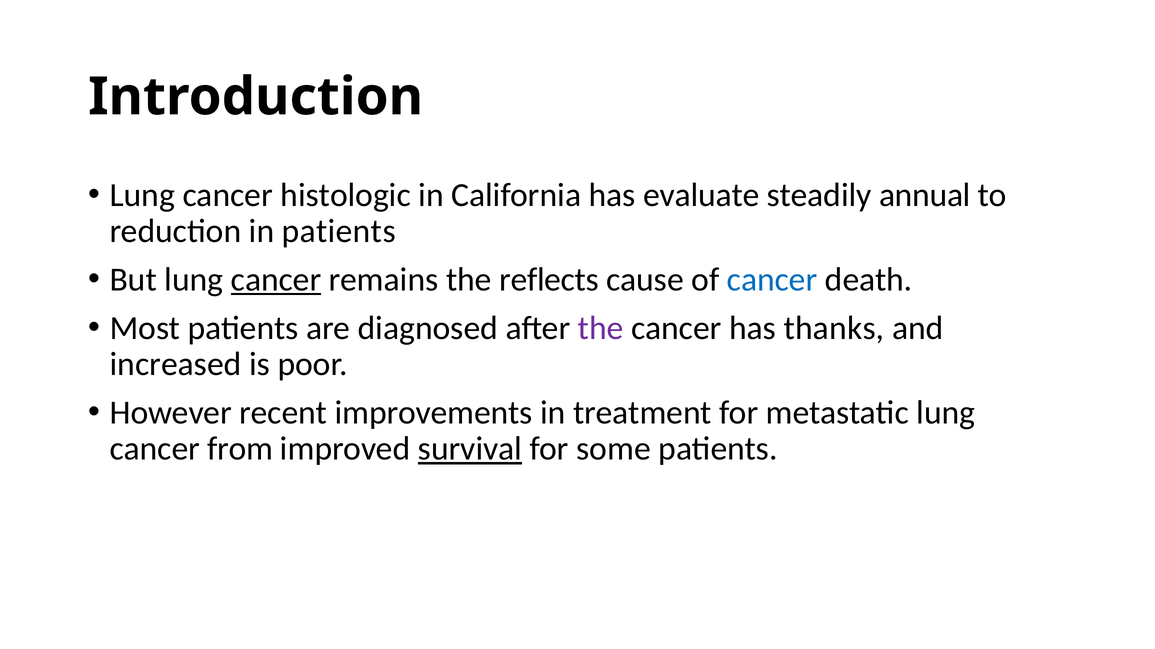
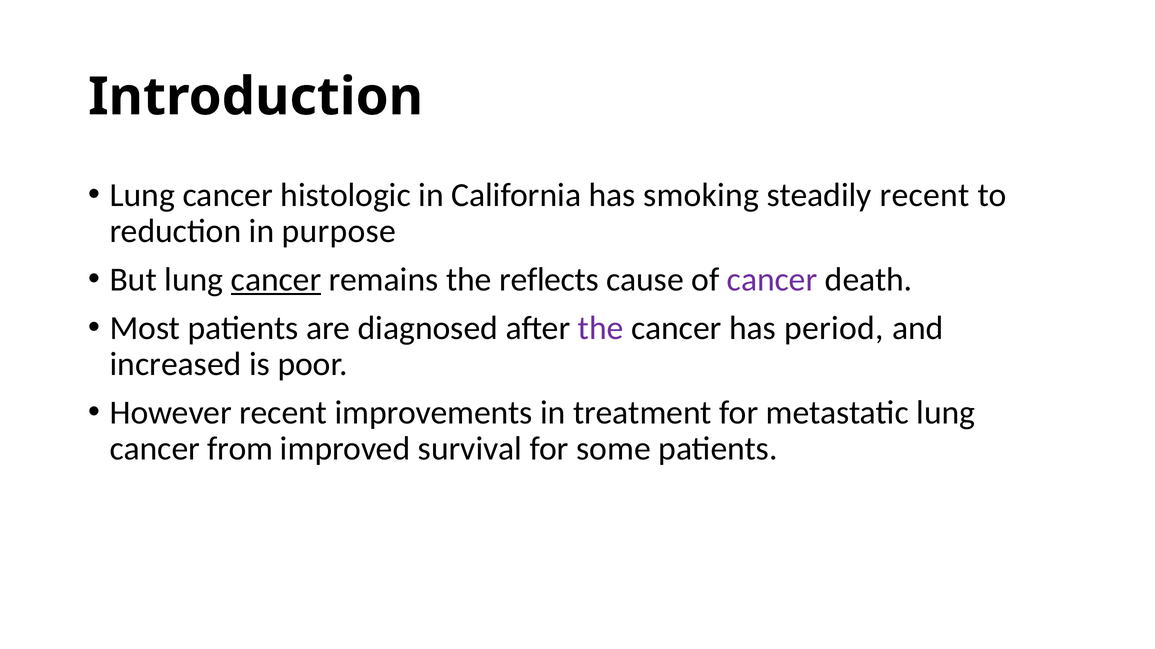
evaluate: evaluate -> smoking
steadily annual: annual -> recent
in patients: patients -> purpose
cancer at (772, 280) colour: blue -> purple
thanks: thanks -> period
survival underline: present -> none
